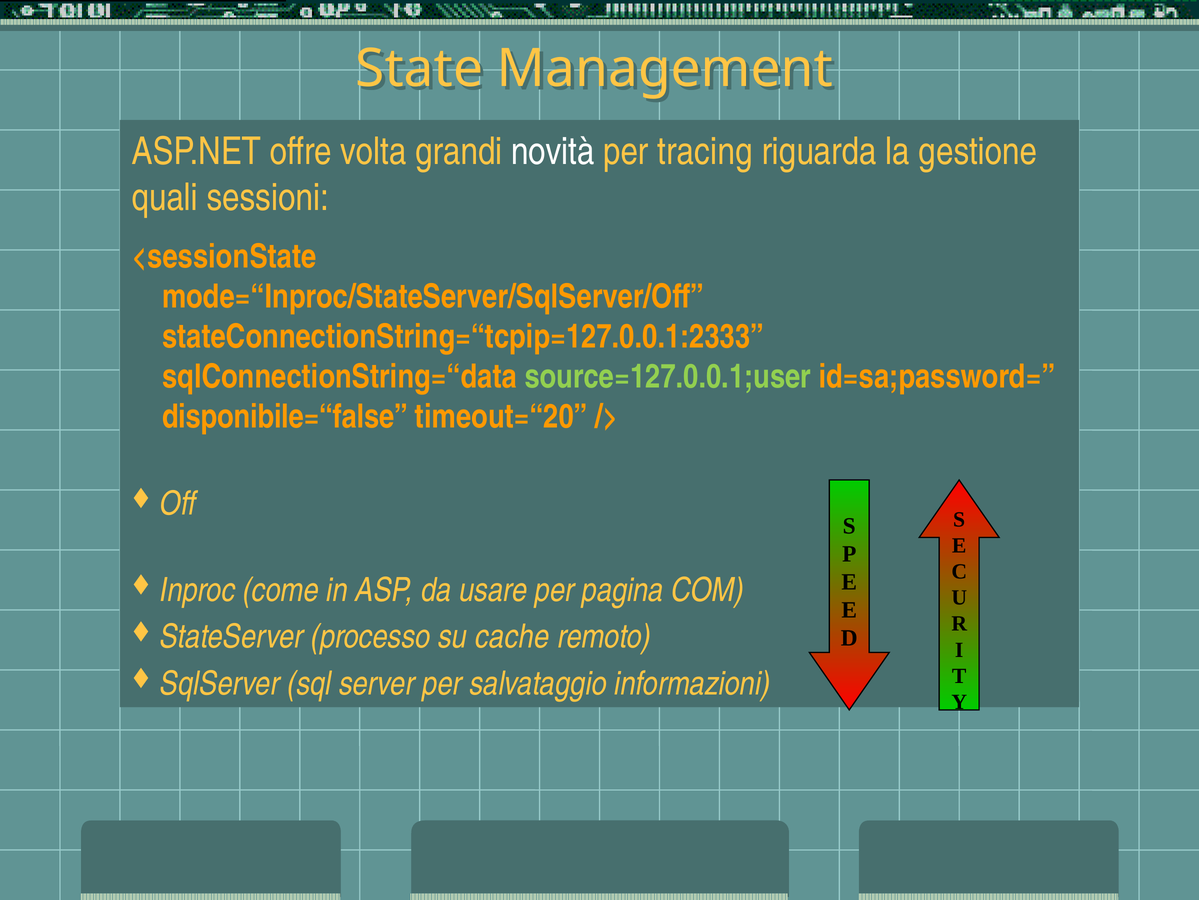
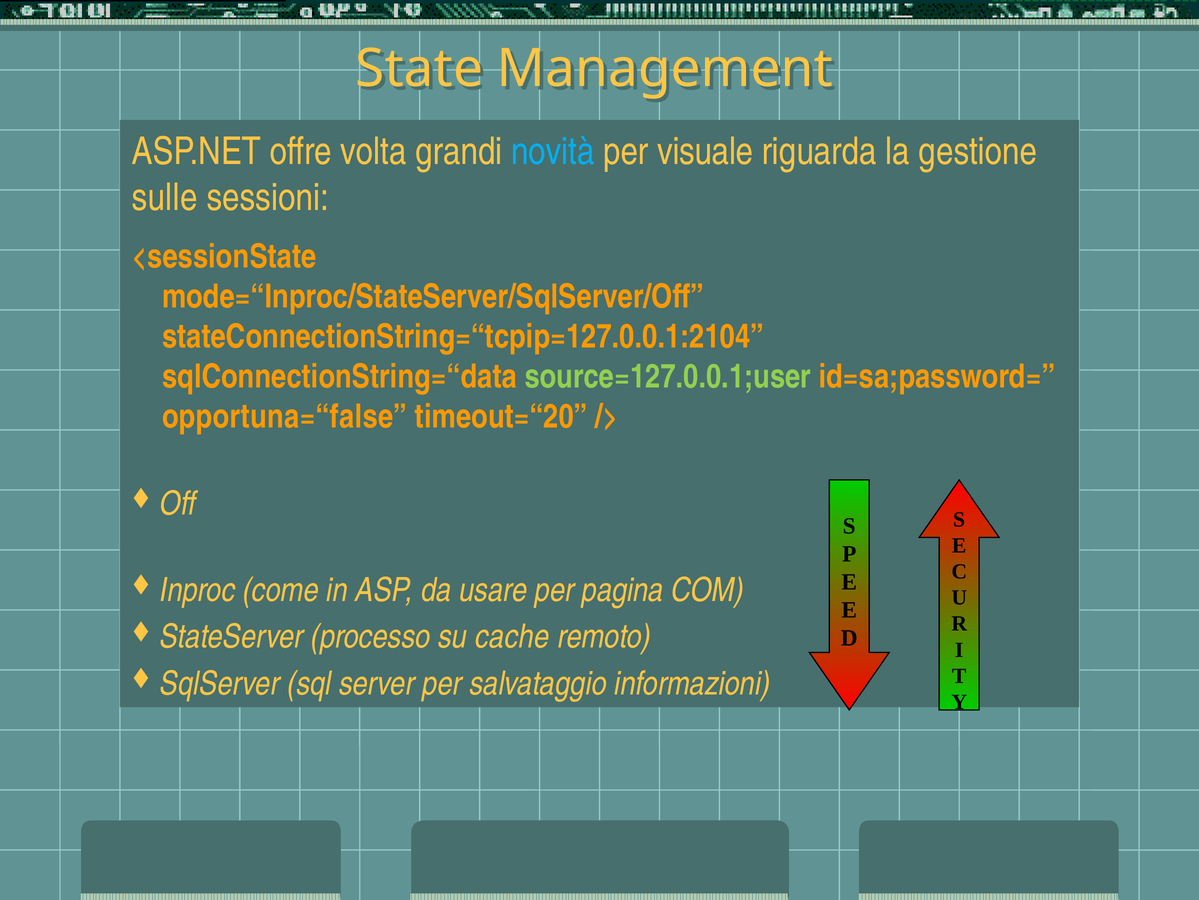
novità colour: white -> light blue
tracing: tracing -> visuale
quali: quali -> sulle
stateConnectionString=“tcpip=127.0.0.1:2333: stateConnectionString=“tcpip=127.0.0.1:2333 -> stateConnectionString=“tcpip=127.0.0.1:2104
disponibile=“false: disponibile=“false -> opportuna=“false
